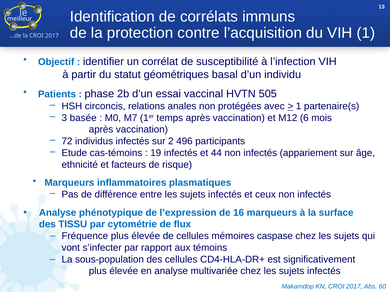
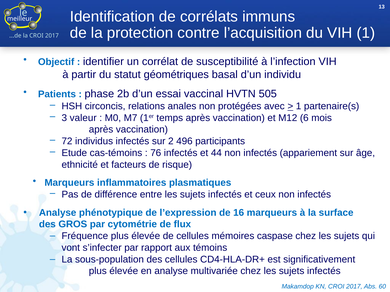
basée: basée -> valeur
19: 19 -> 76
TISSU: TISSU -> GROS
